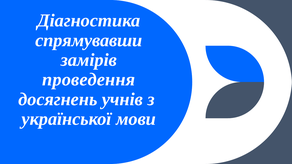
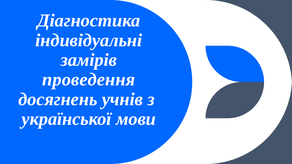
спрямувавши: спрямувавши -> індивідуальні
